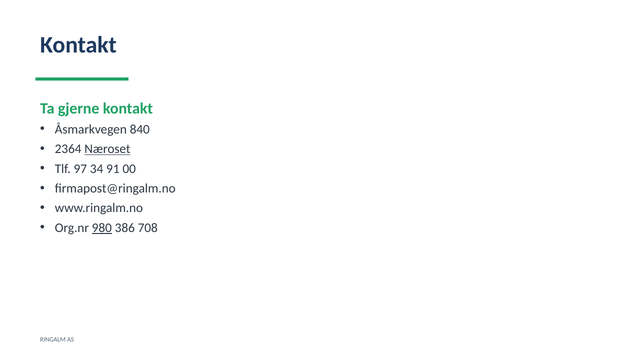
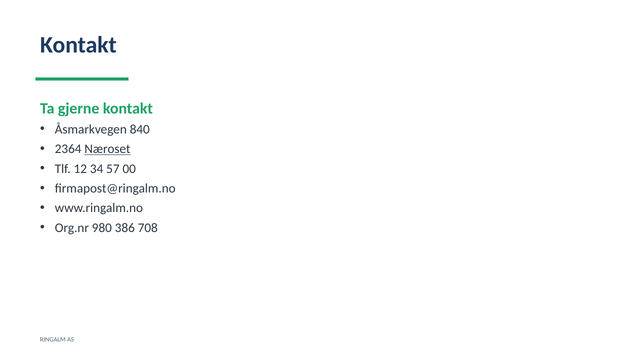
97: 97 -> 12
91: 91 -> 57
980 underline: present -> none
